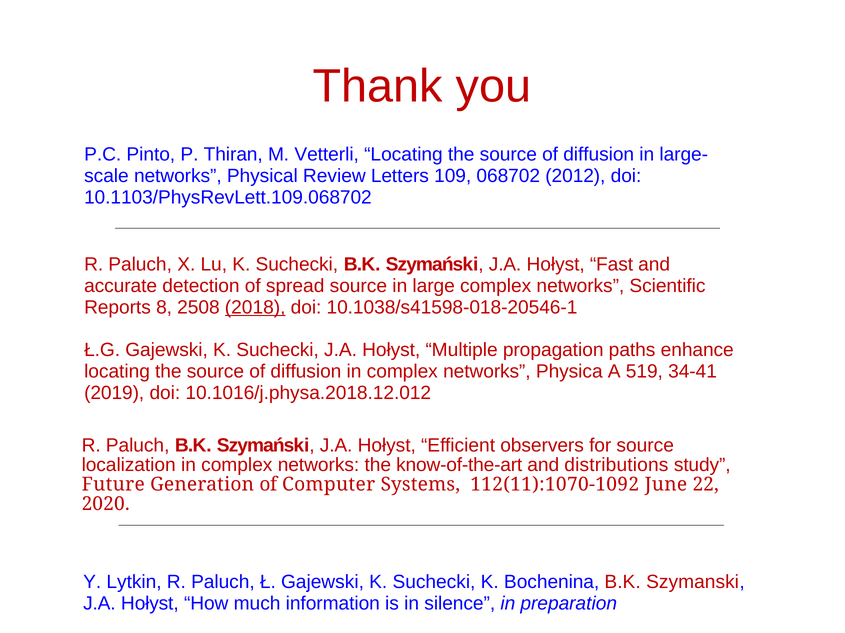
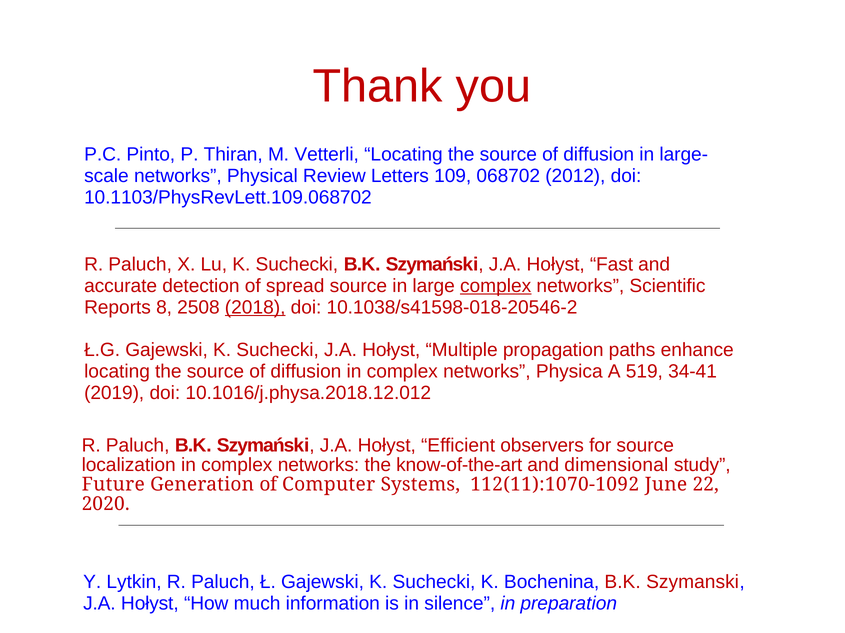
complex at (496, 286) underline: none -> present
10.1038/s41598-018-20546-1: 10.1038/s41598-018-20546-1 -> 10.1038/s41598-018-20546-2
distributions: distributions -> dimensional
